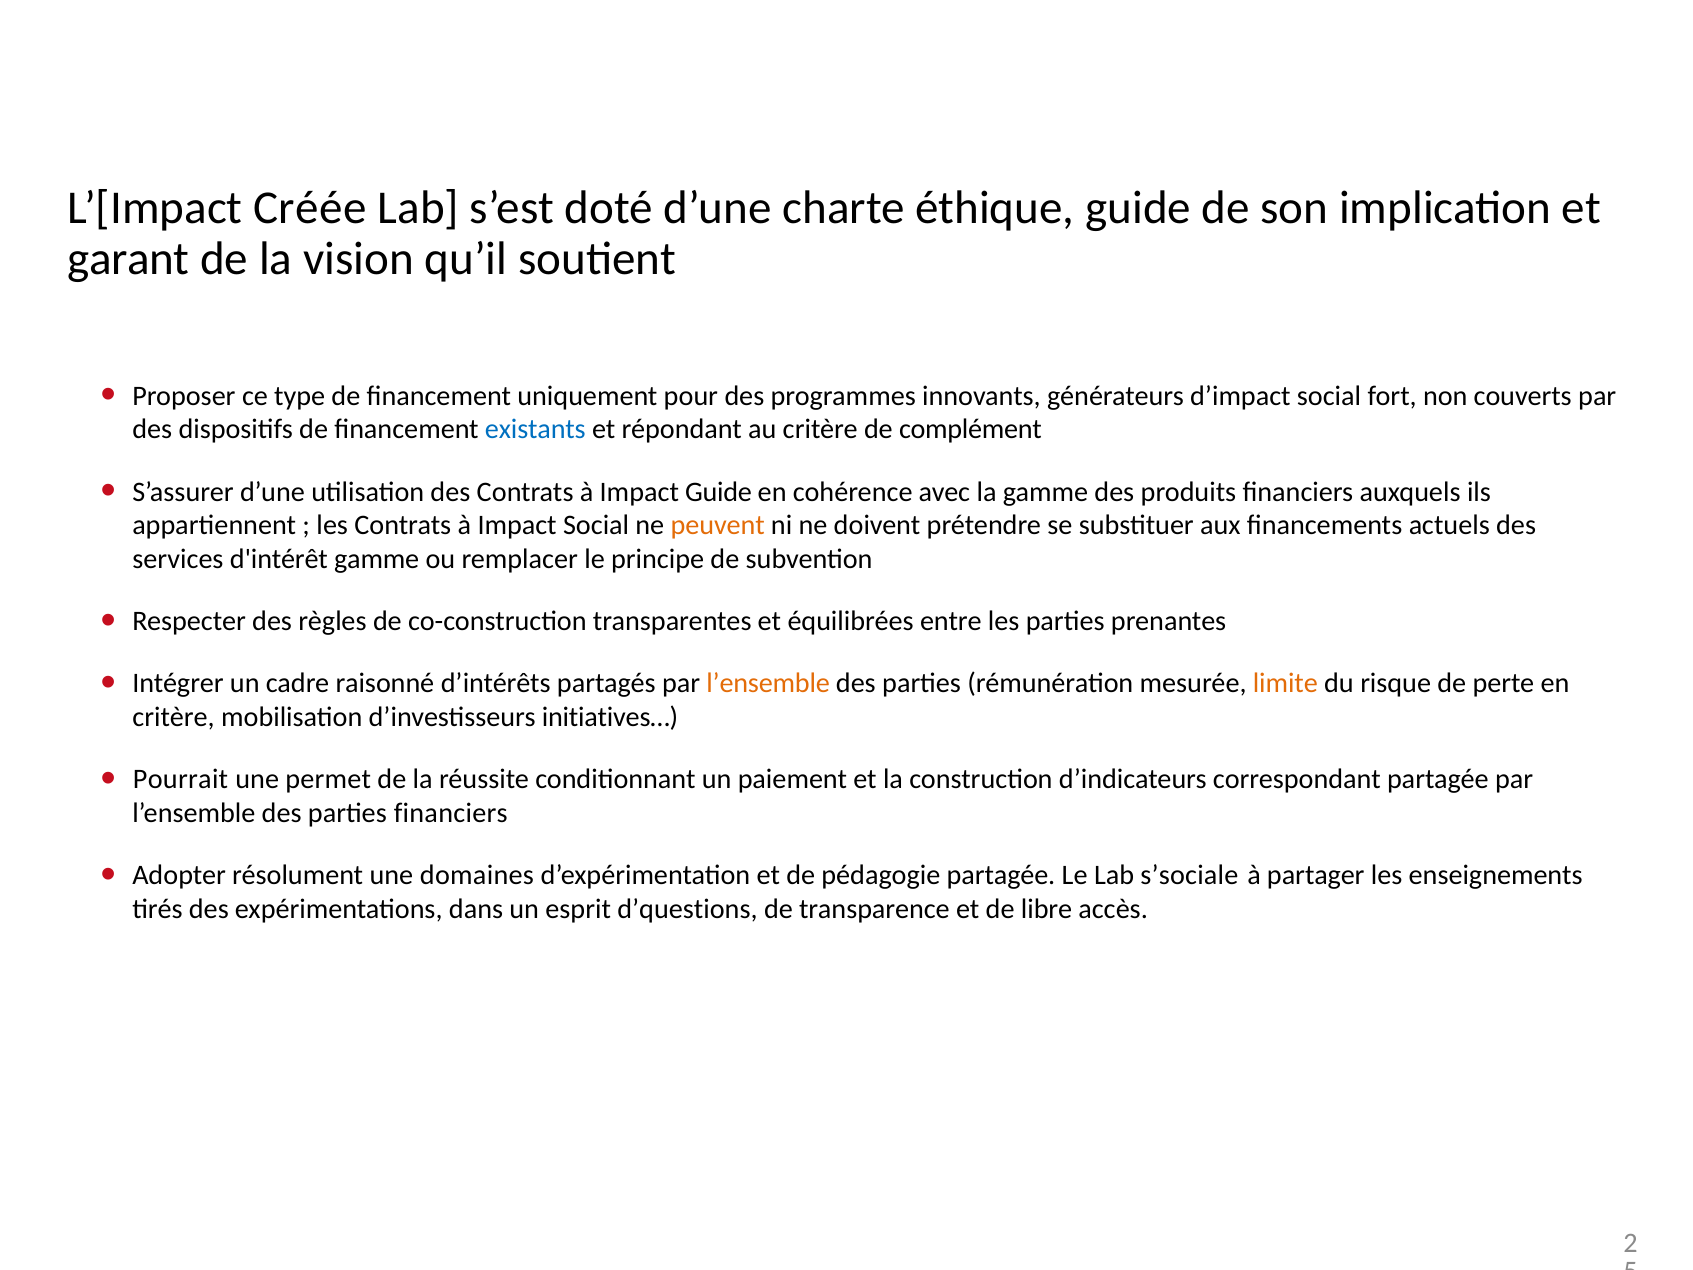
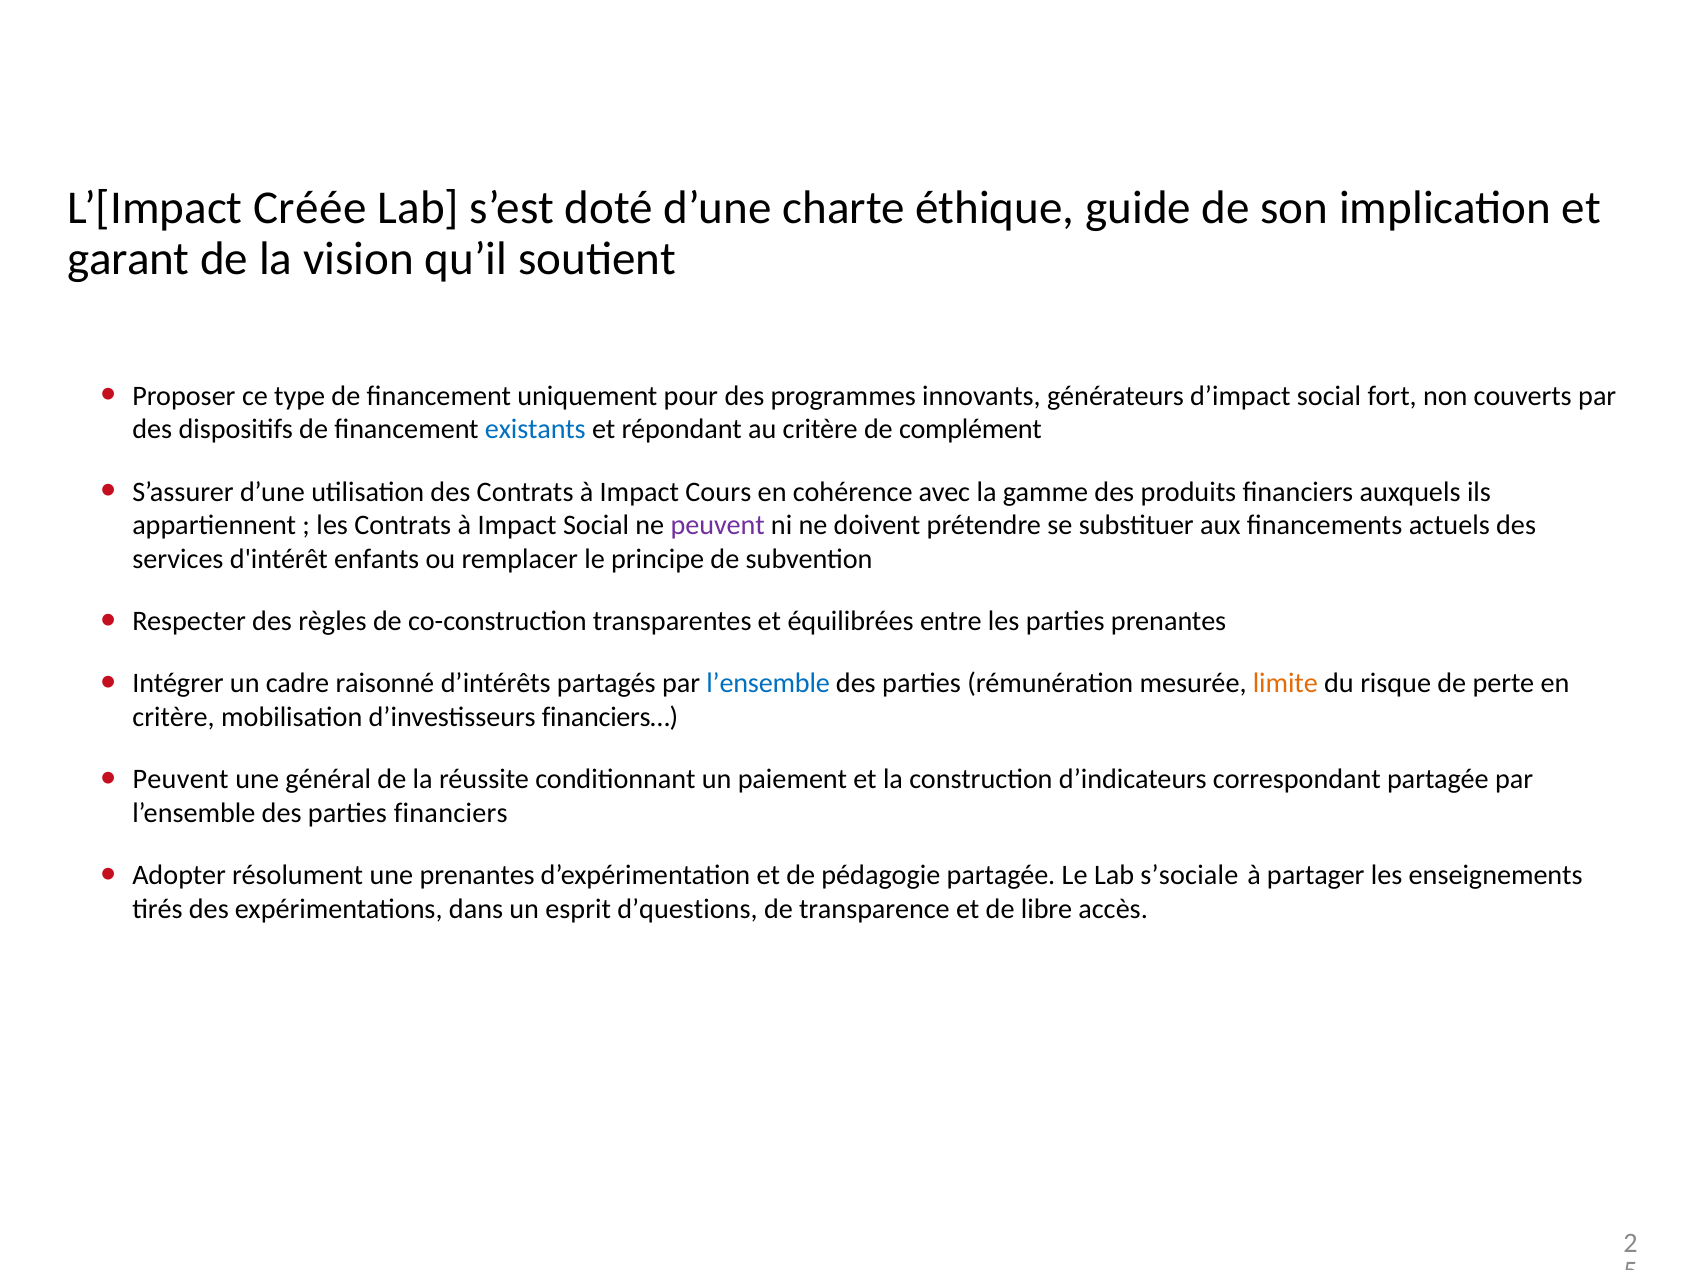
Impact Guide: Guide -> Cours
peuvent at (718, 525) colour: orange -> purple
d'intérêt gamme: gamme -> enfants
l’ensemble at (768, 684) colour: orange -> blue
initiatives…: initiatives… -> financiers…
Pourrait at (181, 780): Pourrait -> Peuvent
permet: permet -> général
une domaines: domaines -> prenantes
